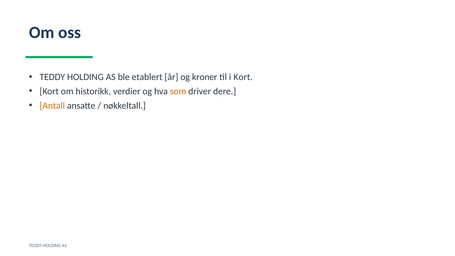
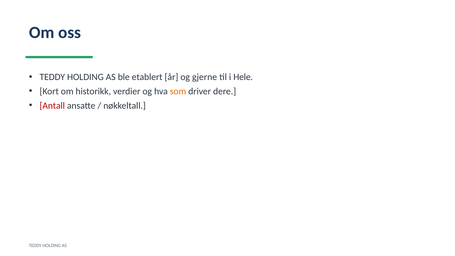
kroner: kroner -> gjerne
i Kort: Kort -> Hele
Antall colour: orange -> red
